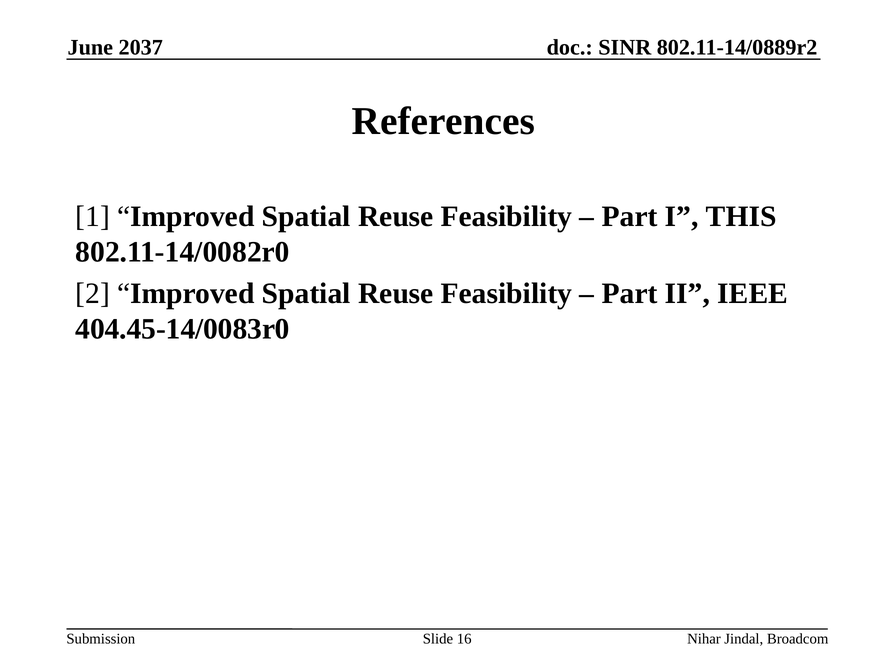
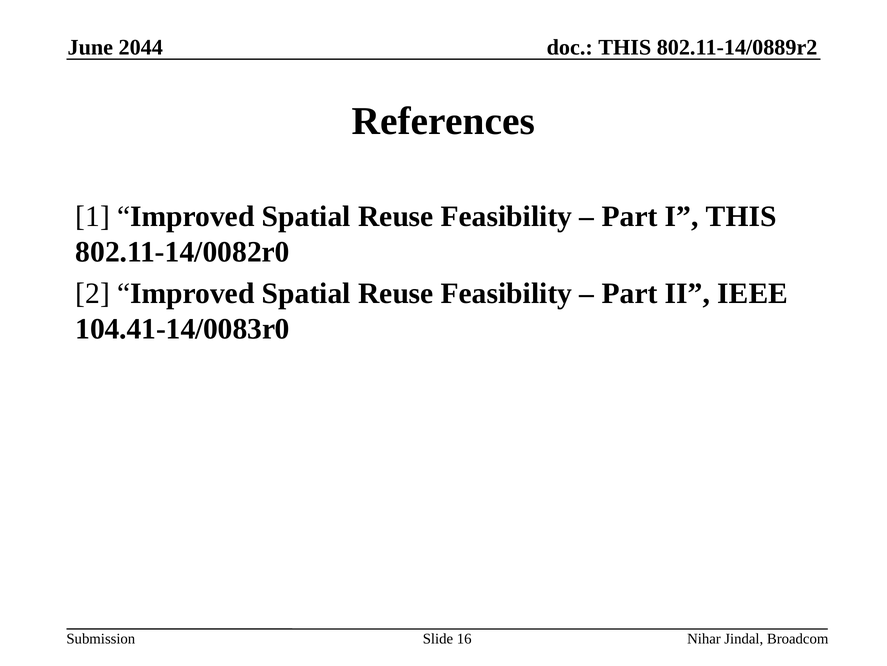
2037: 2037 -> 2044
SINR at (625, 47): SINR -> THIS
404.45-14/0083r0: 404.45-14/0083r0 -> 104.41-14/0083r0
